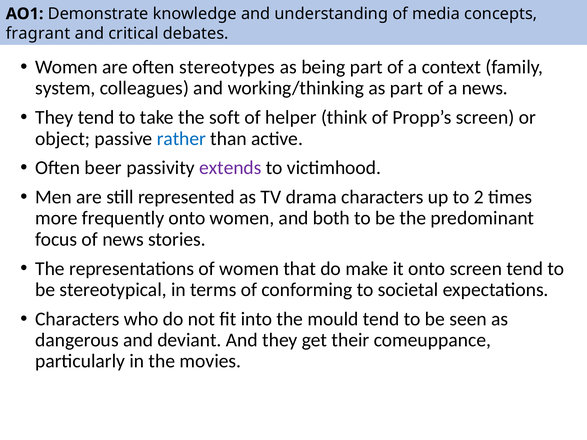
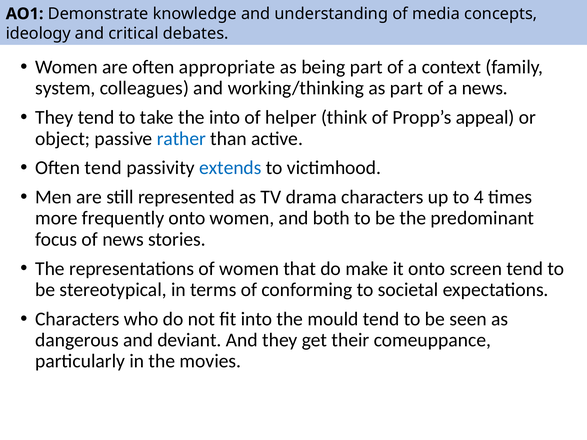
fragrant: fragrant -> ideology
stereotypes: stereotypes -> appropriate
the soft: soft -> into
Propp’s screen: screen -> appeal
Often beer: beer -> tend
extends colour: purple -> blue
2: 2 -> 4
